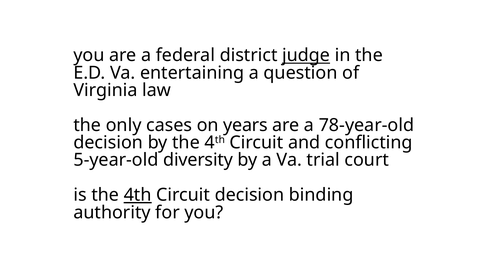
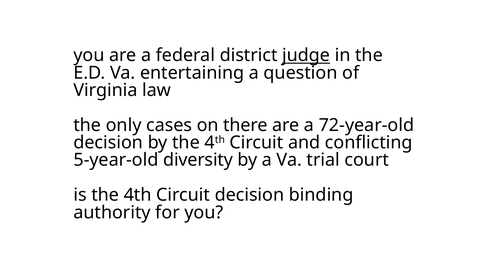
years: years -> there
78-year-old: 78-year-old -> 72-year-old
4th at (138, 195) underline: present -> none
